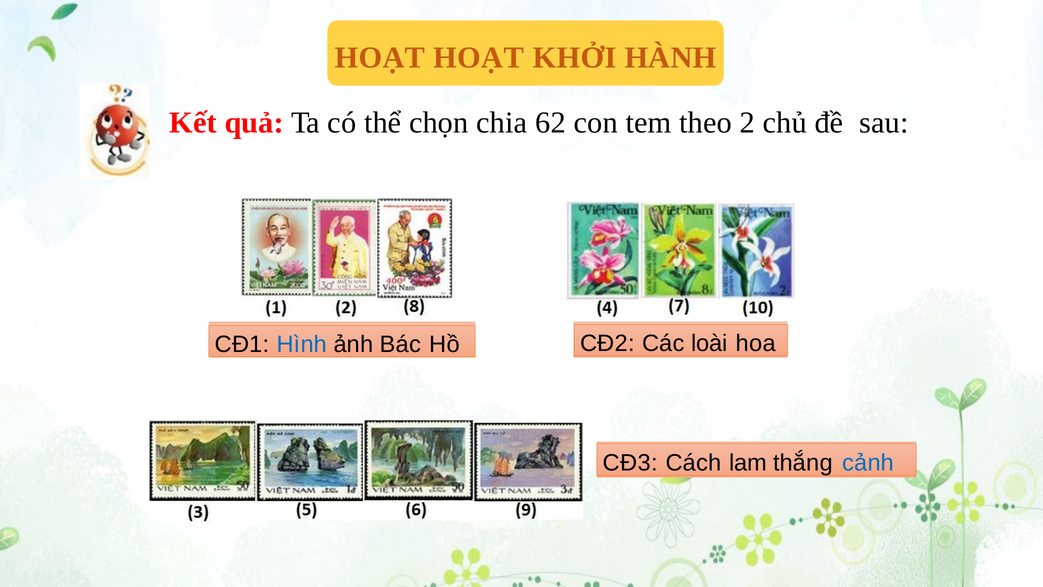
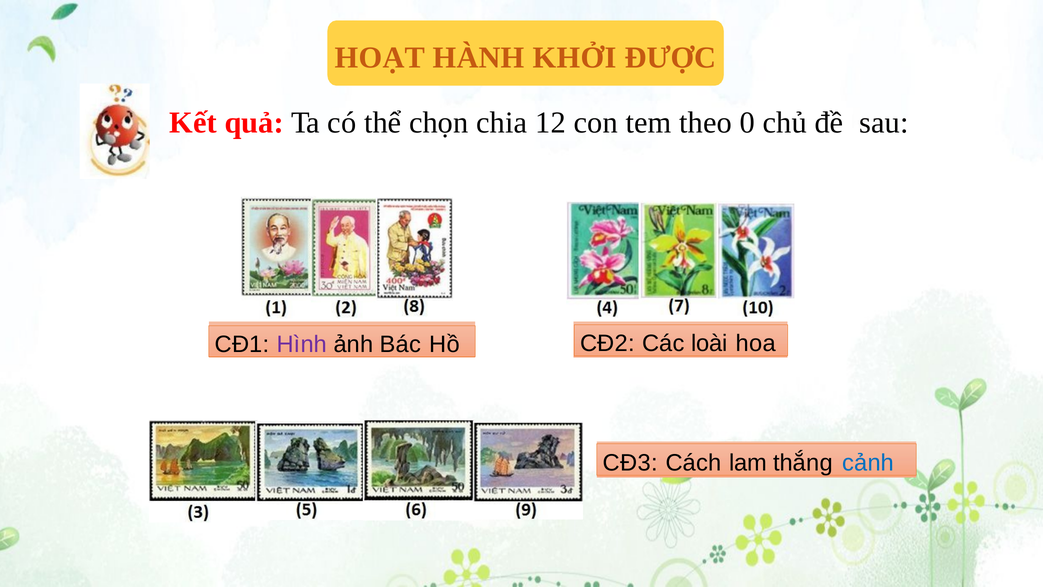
HOẠT HOẠT: HOẠT -> HÀNH
HÀNH: HÀNH -> ĐƯỢC
62: 62 -> 12
2: 2 -> 0
Hình colour: blue -> purple
